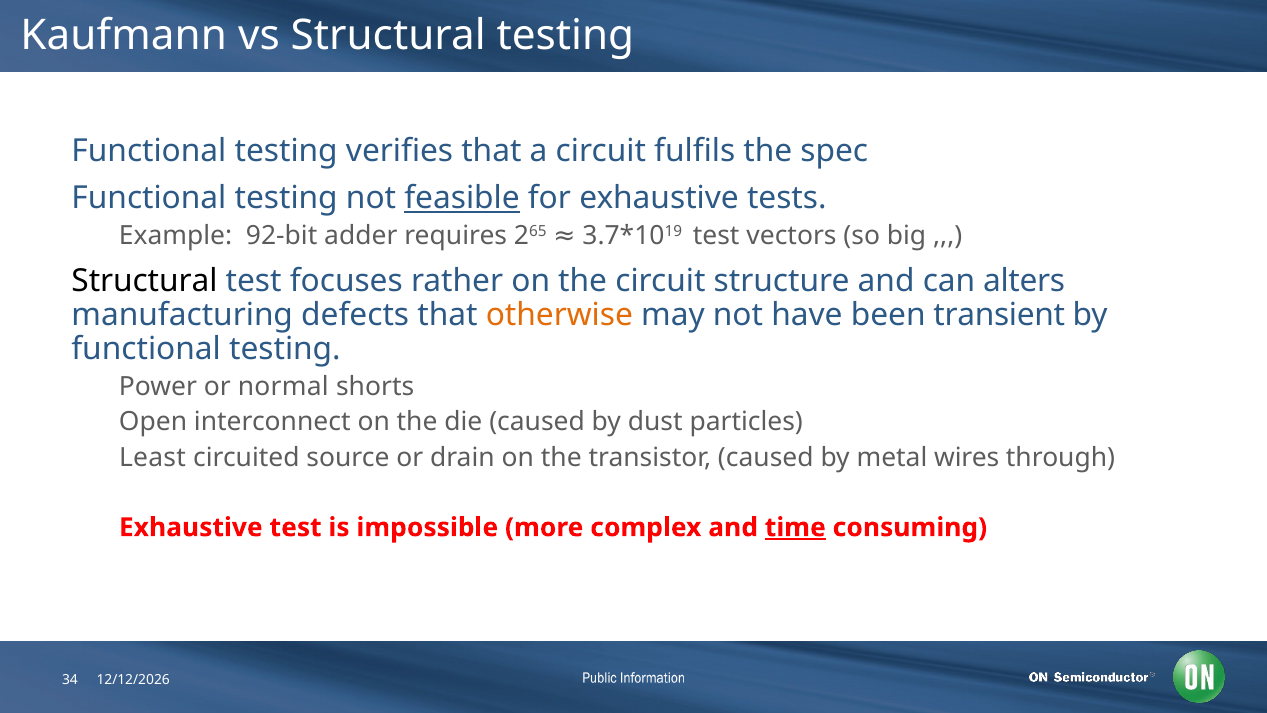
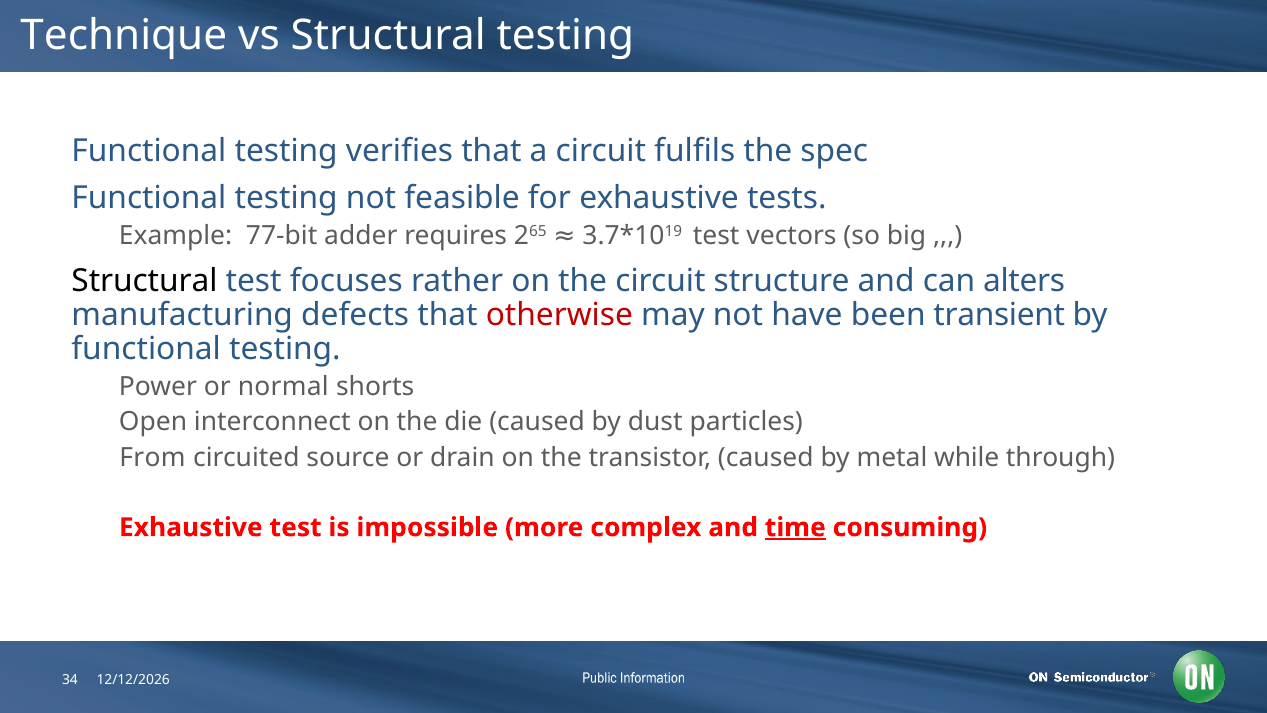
Kaufmann: Kaufmann -> Technique
feasible underline: present -> none
92-bit: 92-bit -> 77-bit
otherwise colour: orange -> red
Least: Least -> From
wires: wires -> while
